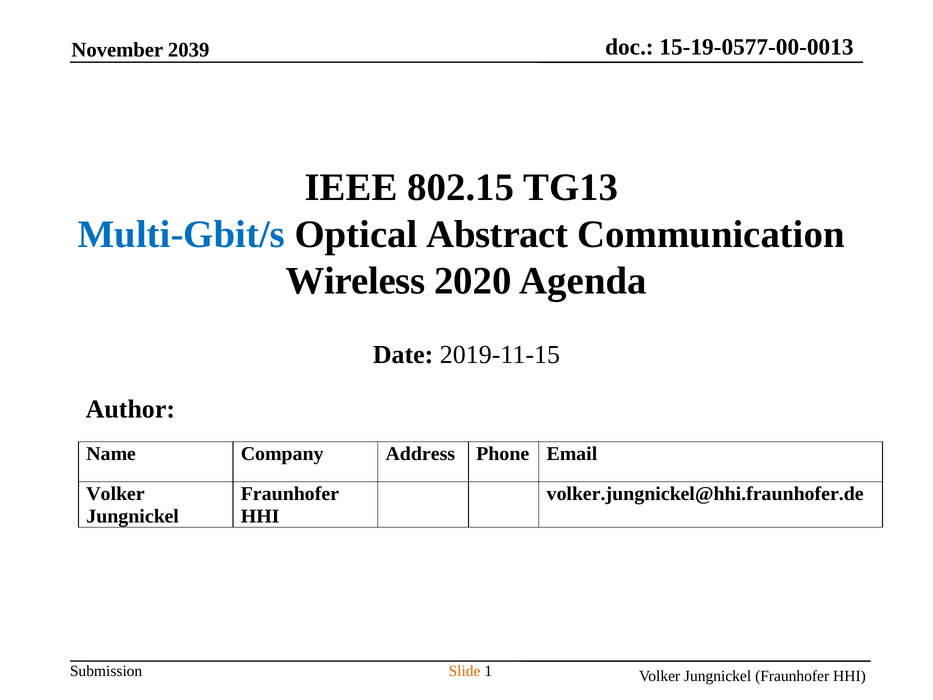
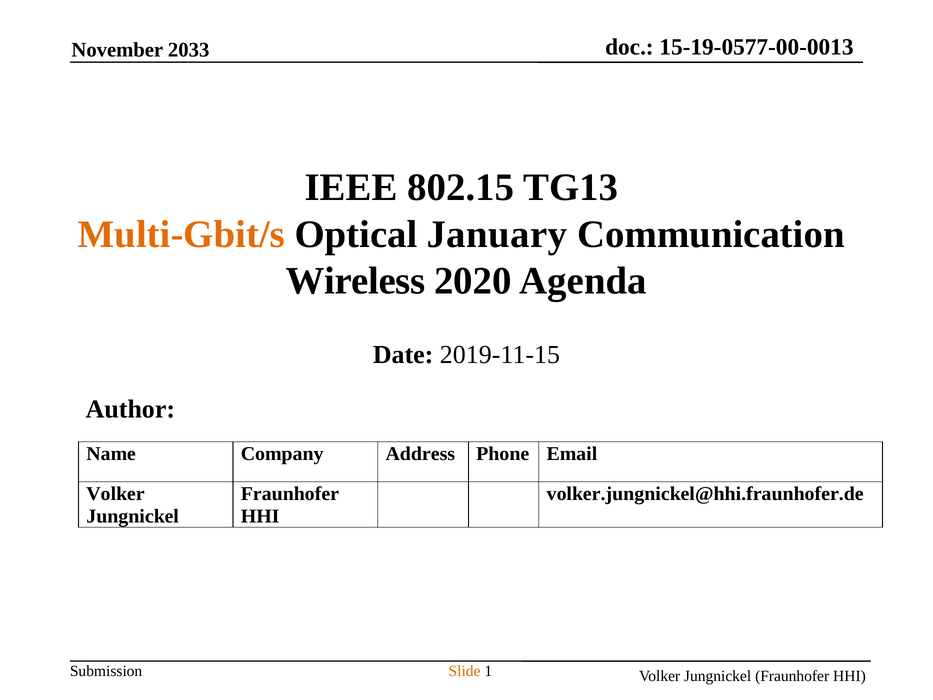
2039: 2039 -> 2033
Multi-Gbit/s colour: blue -> orange
Abstract: Abstract -> January
